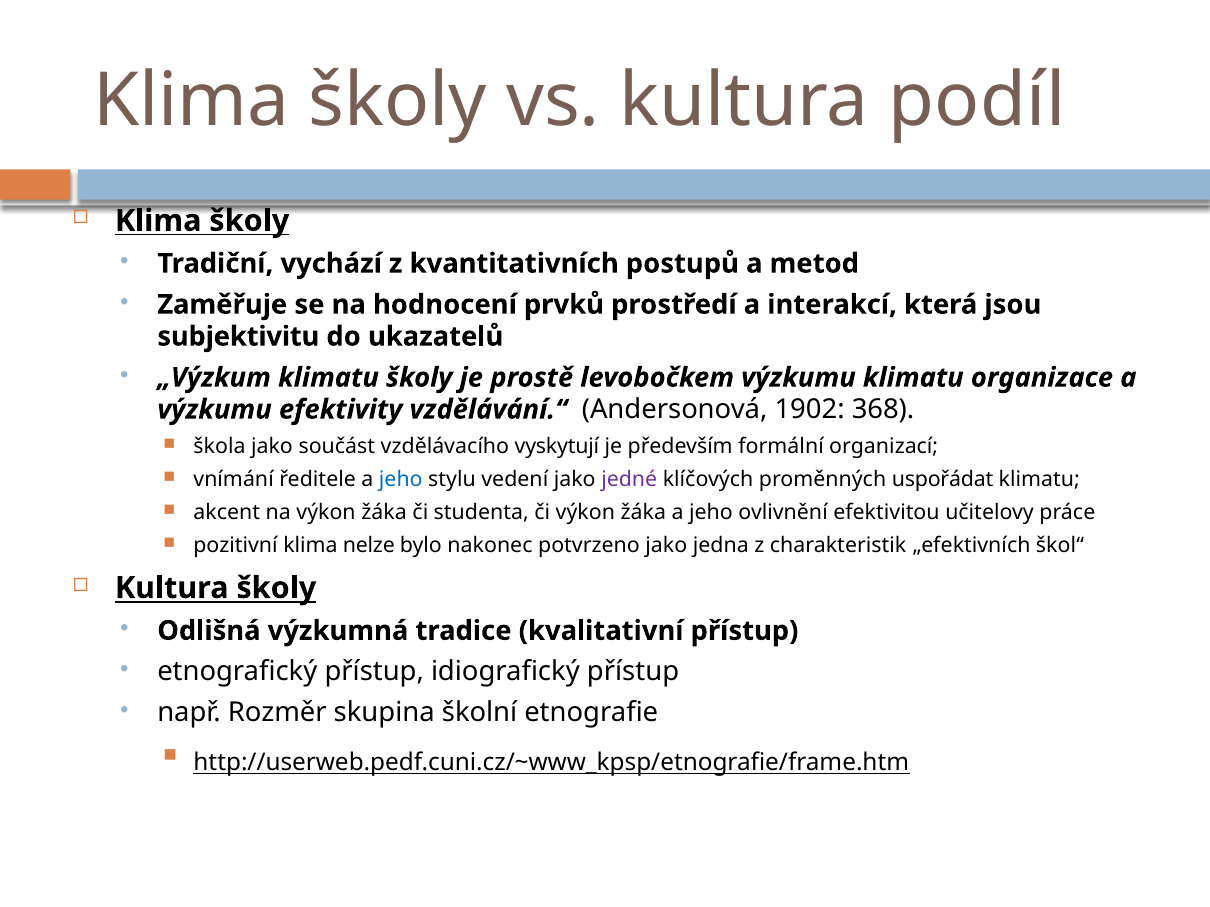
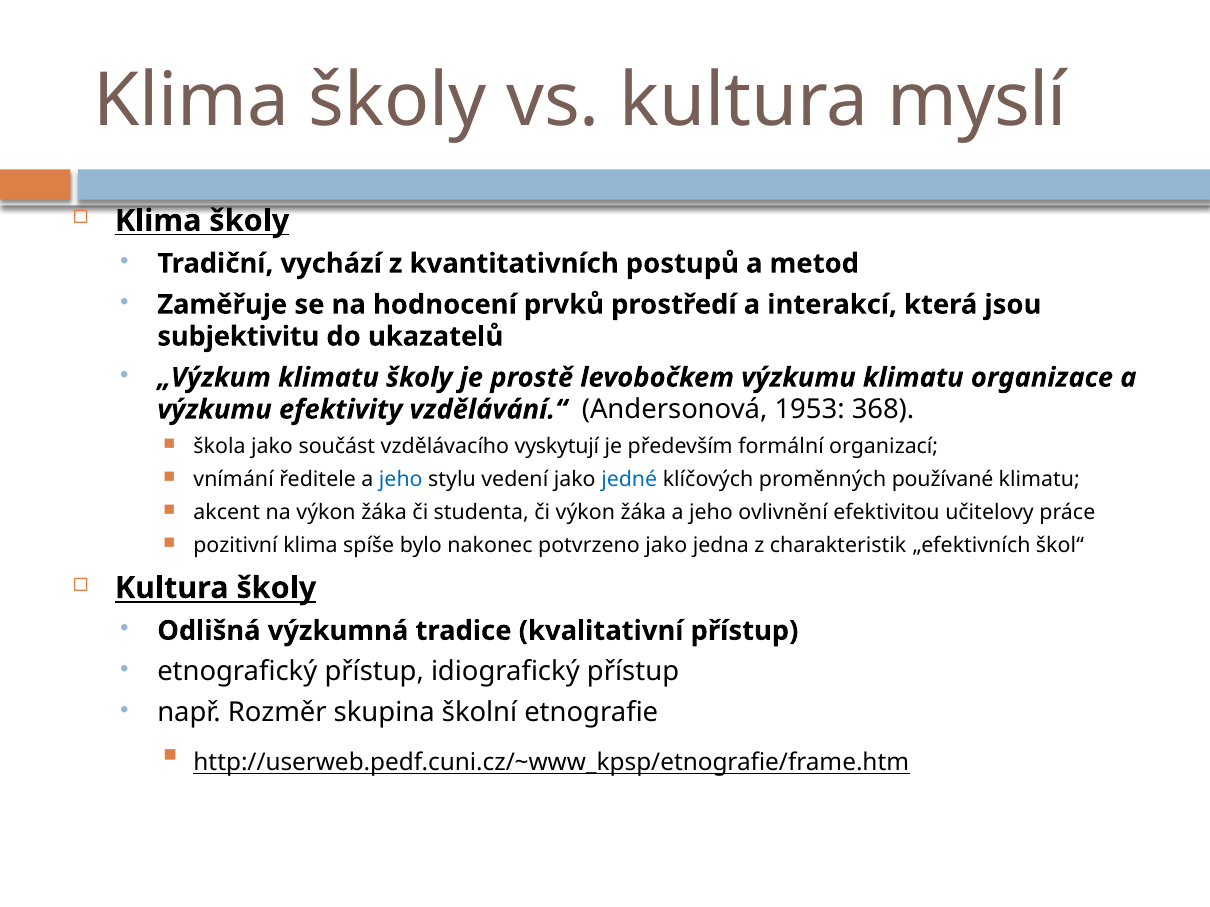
podíl: podíl -> myslí
1902: 1902 -> 1953
jedné colour: purple -> blue
uspořádat: uspořádat -> používané
nelze: nelze -> spíše
